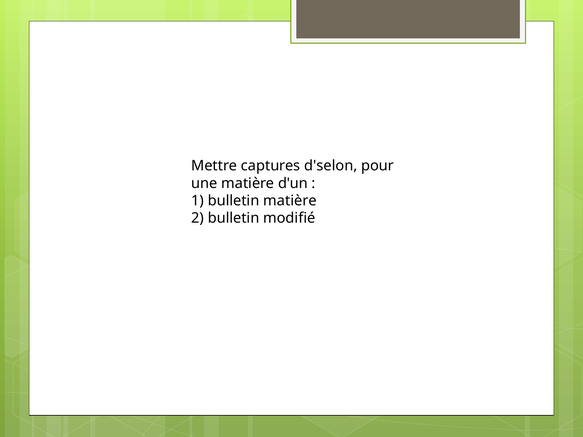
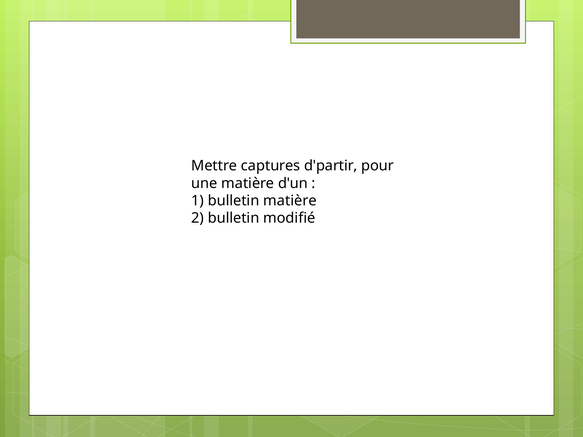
d'selon: d'selon -> d'partir
